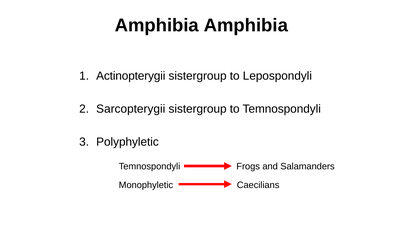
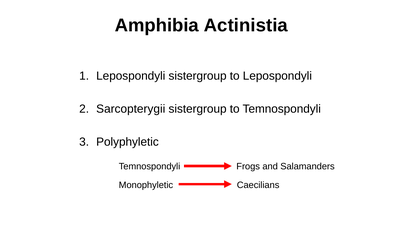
Amphibia Amphibia: Amphibia -> Actinistia
Actinopterygii at (131, 76): Actinopterygii -> Lepospondyli
